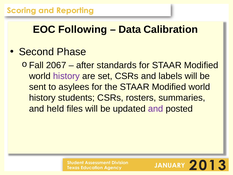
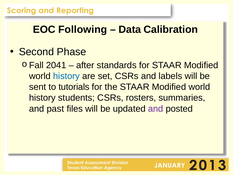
2067: 2067 -> 2041
history at (66, 76) colour: purple -> blue
asylees: asylees -> tutorials
held: held -> past
